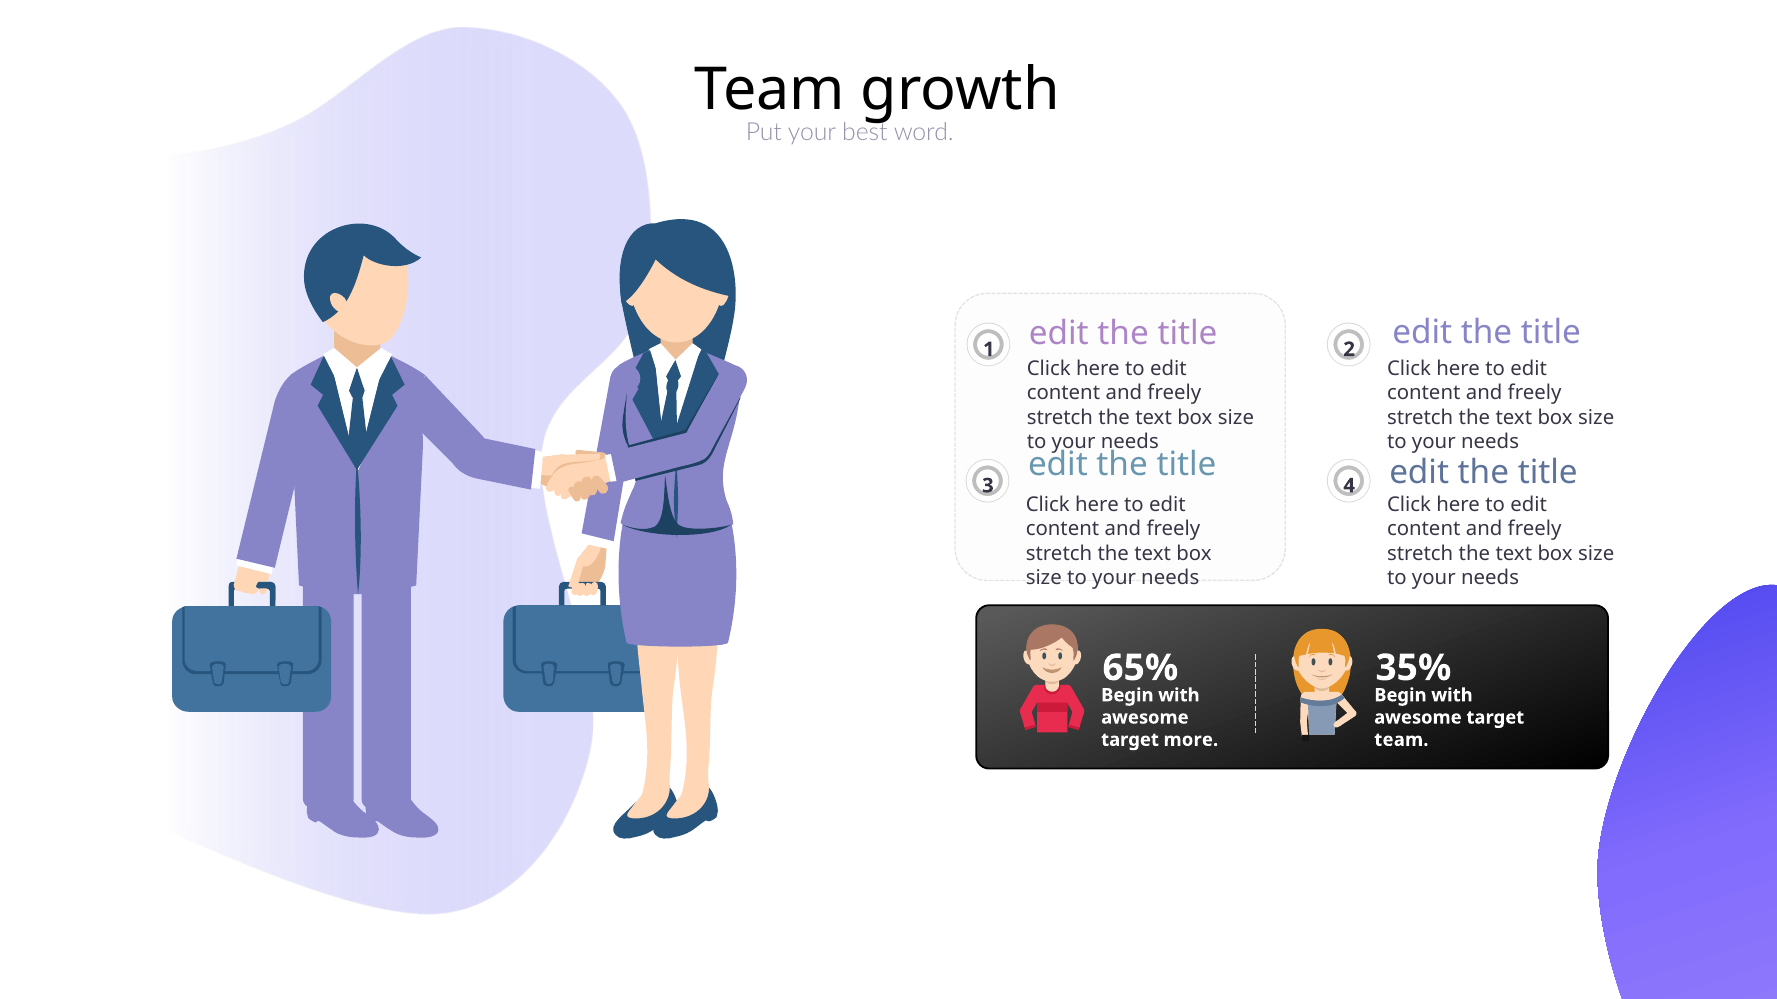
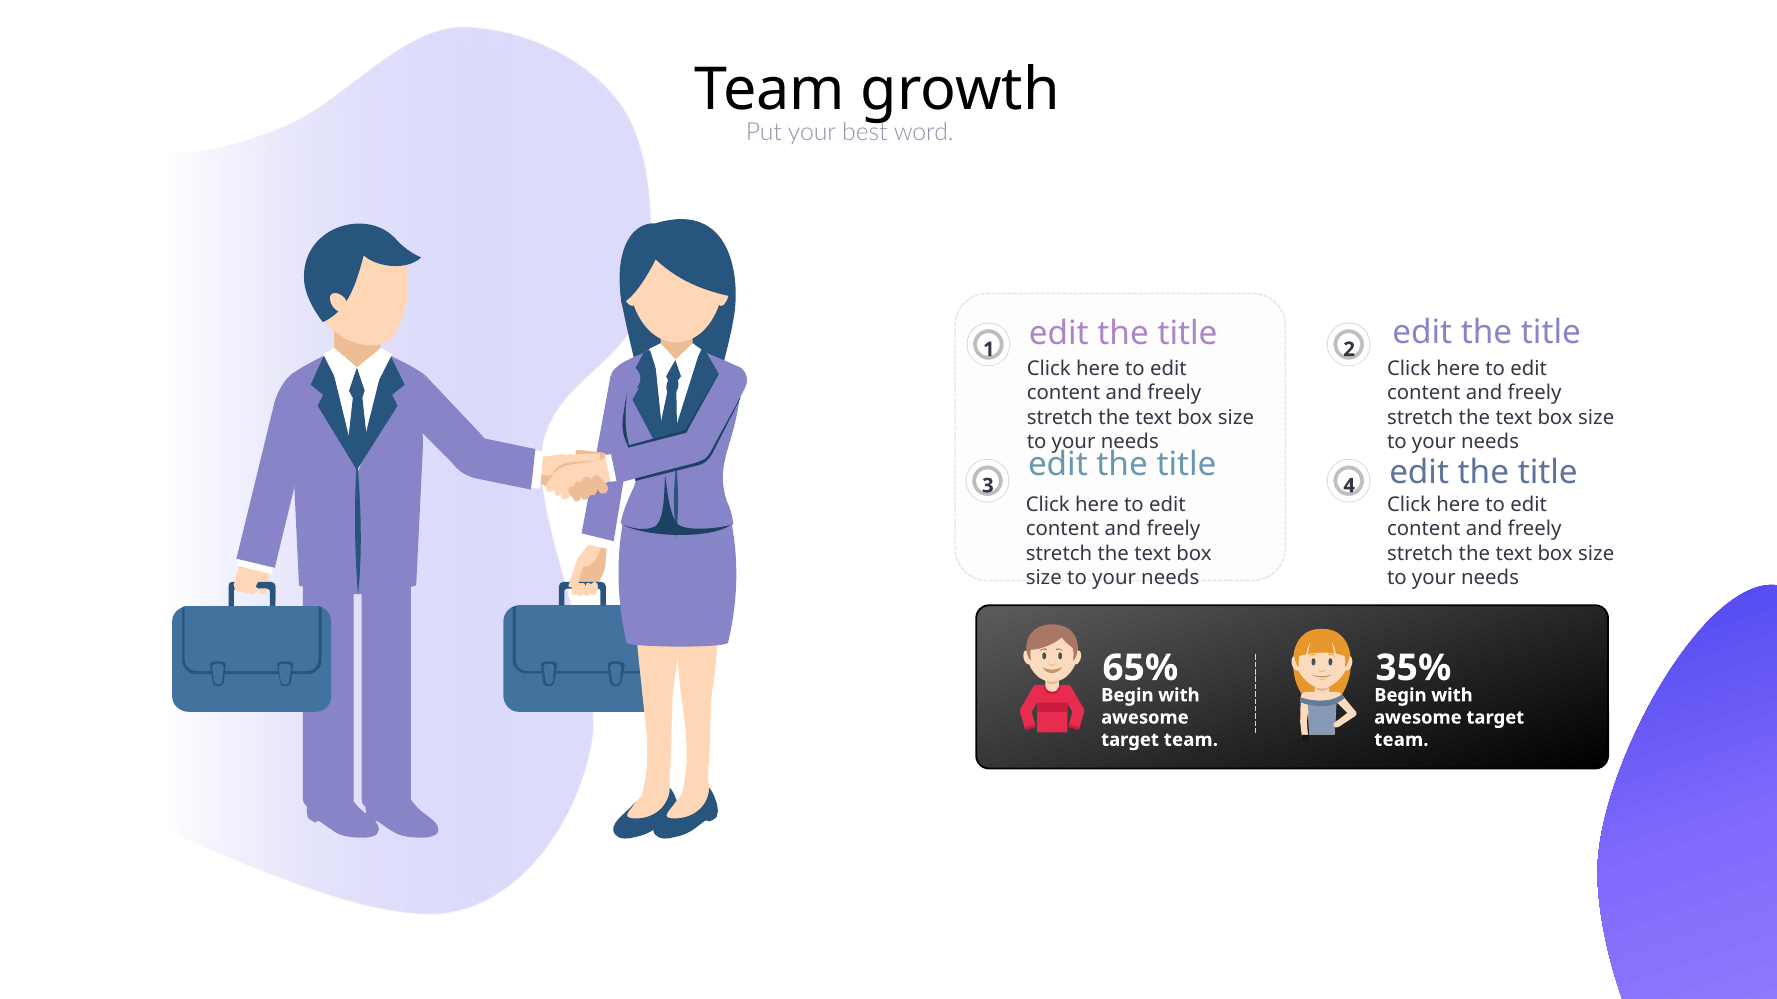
more at (1191, 740): more -> team
